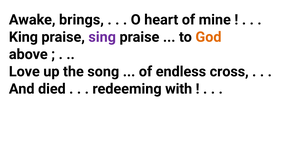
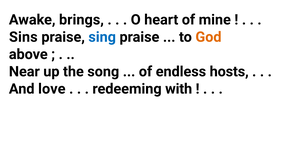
King: King -> Sins
sing colour: purple -> blue
Love: Love -> Near
cross: cross -> hosts
died: died -> love
